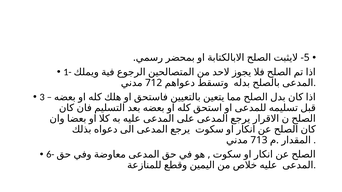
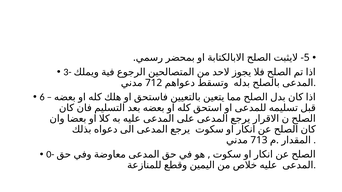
1-: 1- -> 3-
3: 3 -> 6
6-: 6- -> 0-
